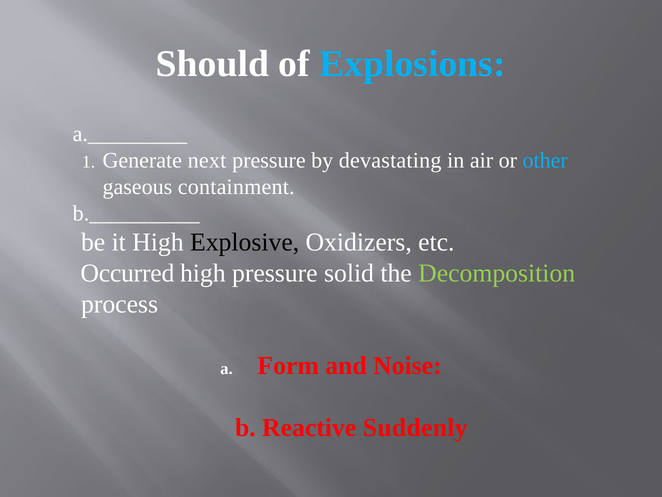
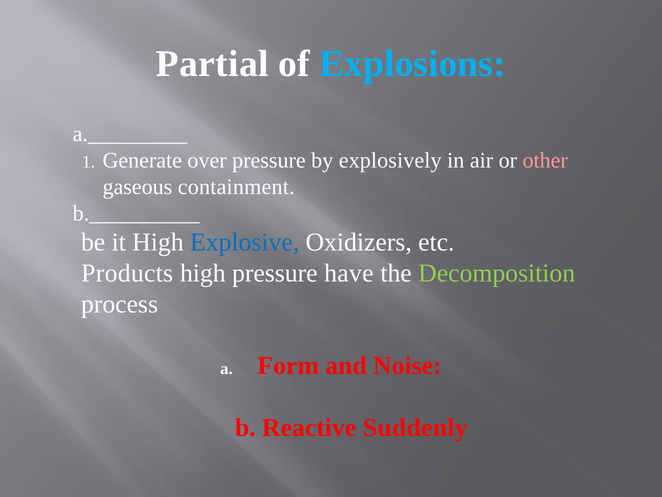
Should: Should -> Partial
next: next -> over
devastating: devastating -> explosively
other colour: light blue -> pink
Explosive colour: black -> blue
Occurred: Occurred -> Products
solid: solid -> have
